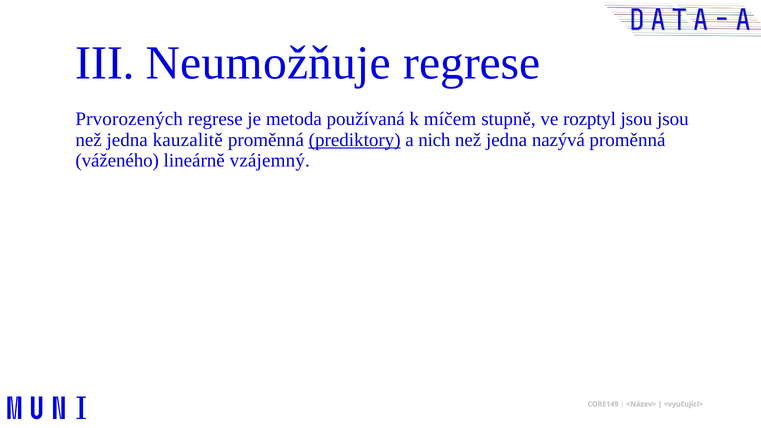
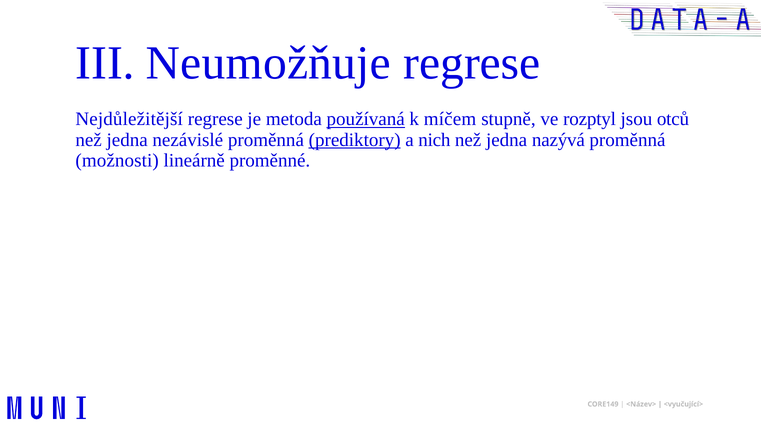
Prvorozených: Prvorozených -> Nejdůležitější
používaná underline: none -> present
jsou jsou: jsou -> otců
kauzalitě: kauzalitě -> nezávislé
váženého: váženého -> možnosti
vzájemný: vzájemný -> proměnné
